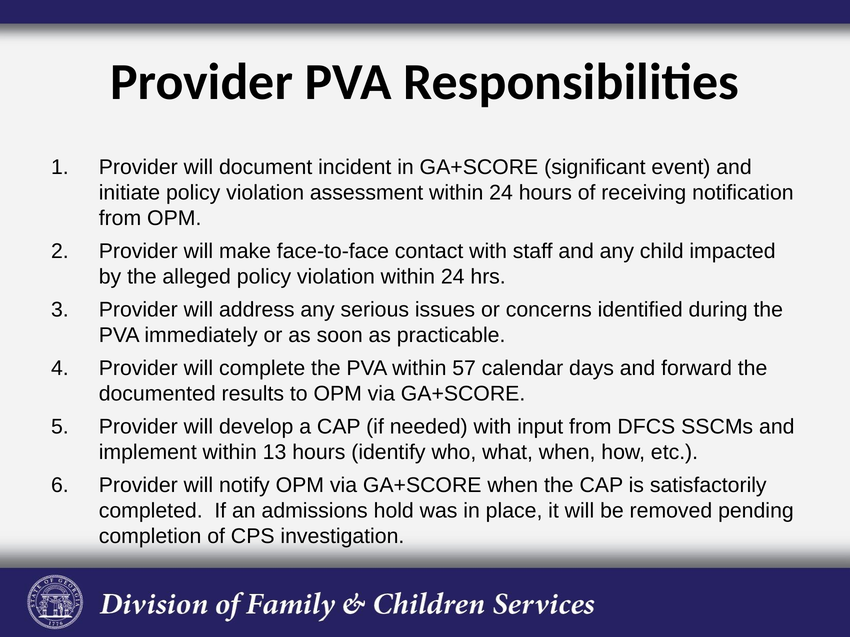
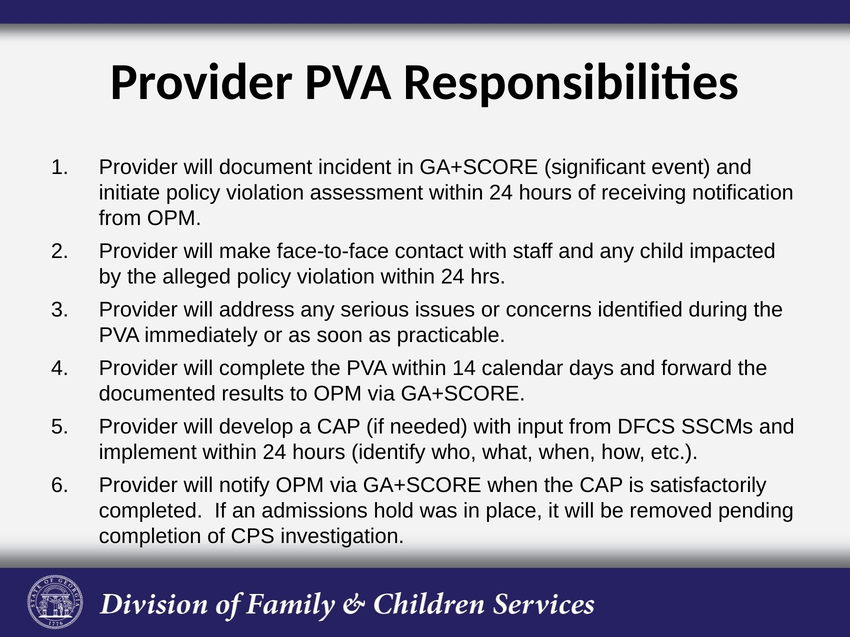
57: 57 -> 14
implement within 13: 13 -> 24
